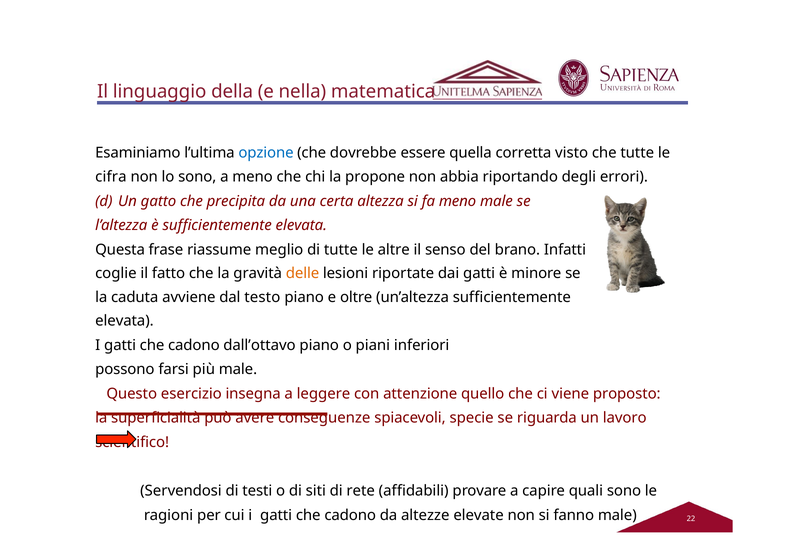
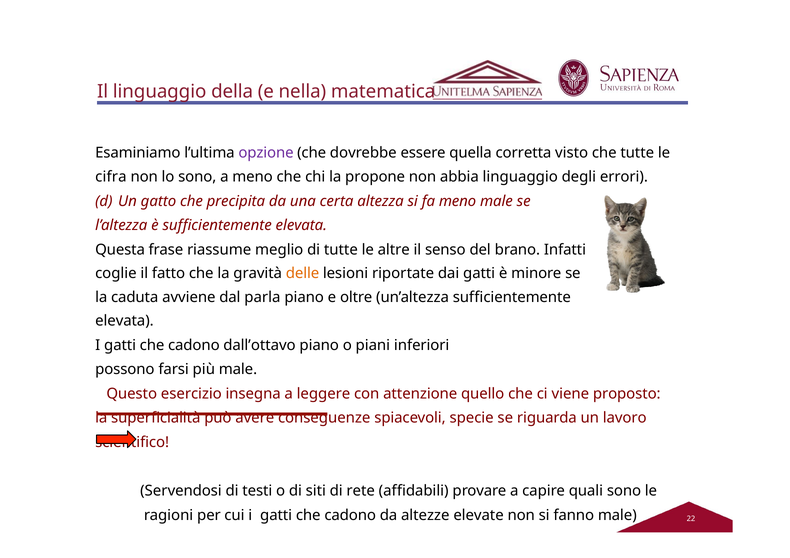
opzione colour: blue -> purple
abbia riportando: riportando -> linguaggio
testo: testo -> parla
